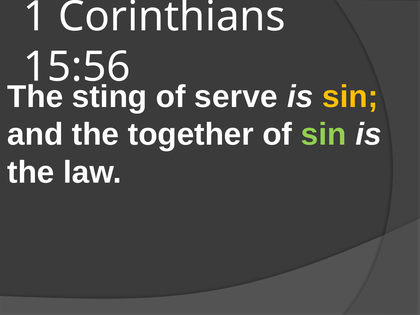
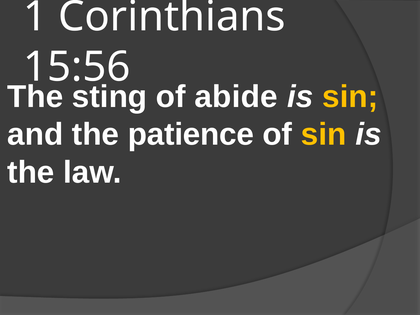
serve: serve -> abide
together: together -> patience
sin at (324, 134) colour: light green -> yellow
